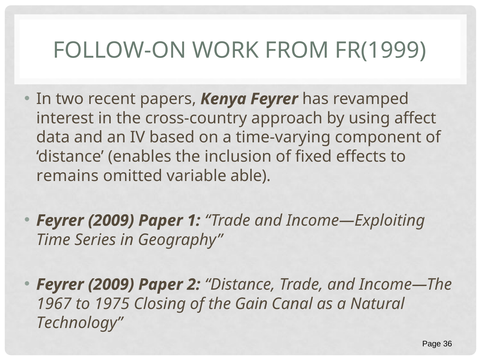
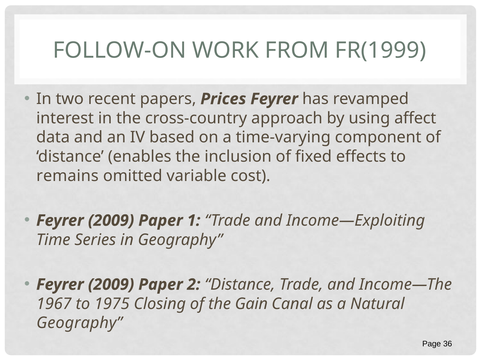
Kenya: Kenya -> Prices
able: able -> cost
Technology at (79, 324): Technology -> Geography
